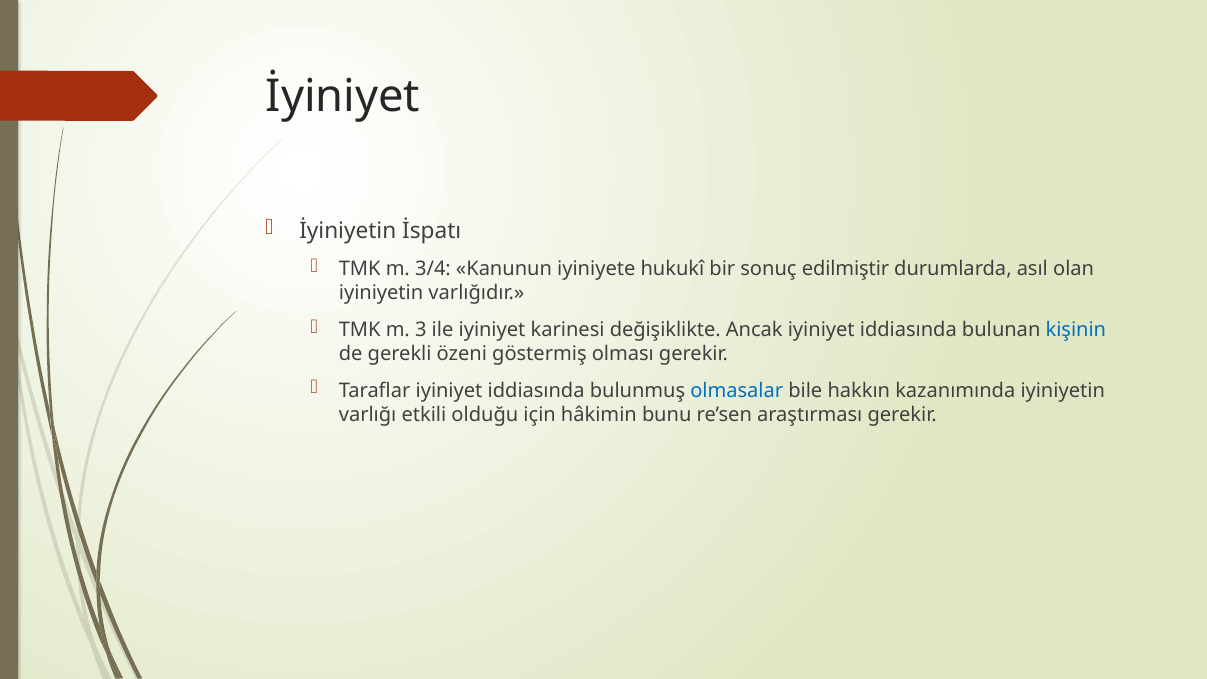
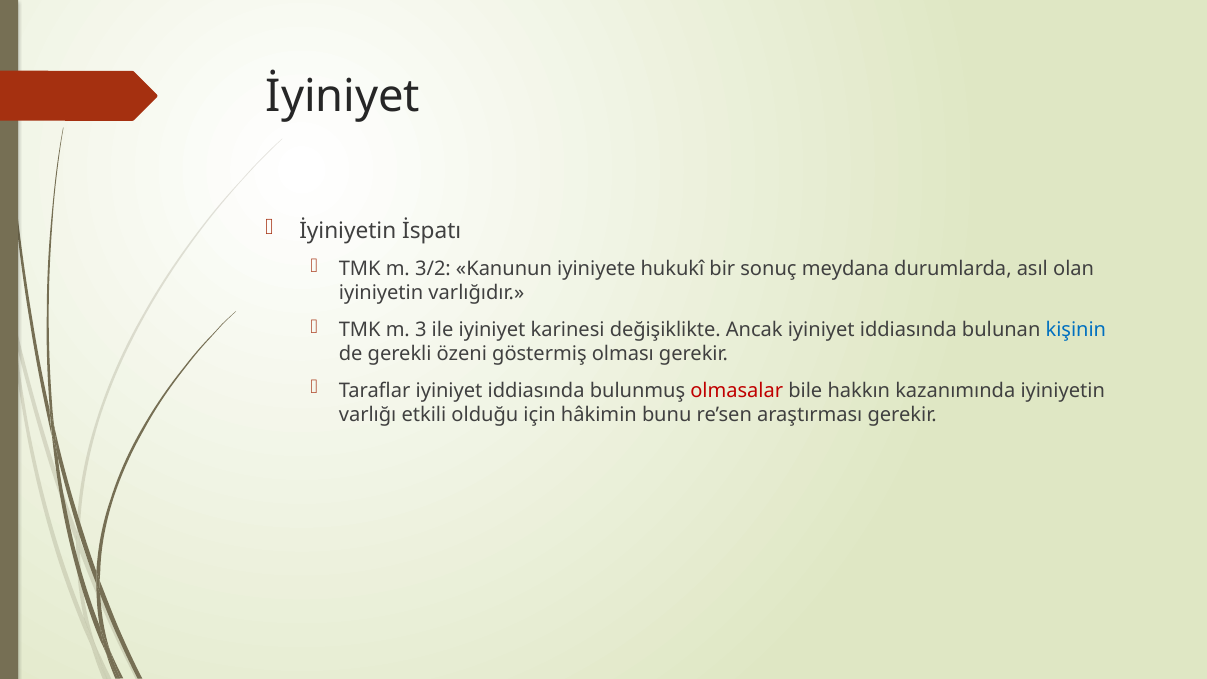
3/4: 3/4 -> 3/2
edilmiştir: edilmiştir -> meydana
olmasalar colour: blue -> red
